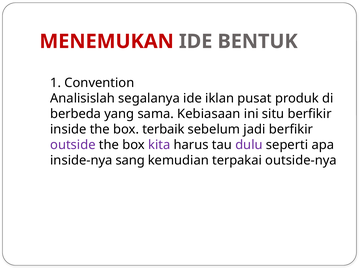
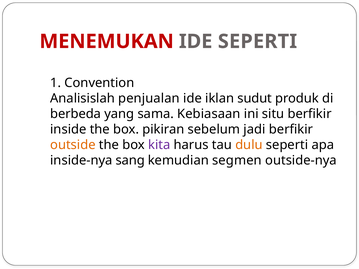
IDE BENTUK: BENTUK -> SEPERTI
segalanya: segalanya -> penjualan
pusat: pusat -> sudut
terbaik: terbaik -> pikiran
outside colour: purple -> orange
dulu colour: purple -> orange
terpakai: terpakai -> segmen
